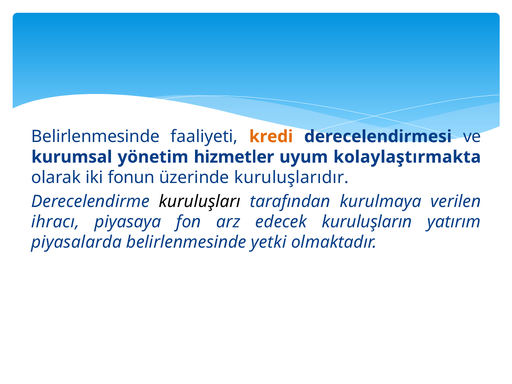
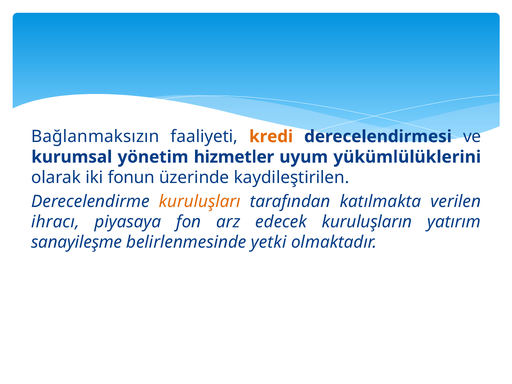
Belirlenmesinde at (96, 137): Belirlenmesinde -> Bağlanmaksızın
kolaylaştırmakta: kolaylaştırmakta -> yükümlülüklerini
kuruluşlarıdır: kuruluşlarıdır -> kaydileştirilen
kuruluşları colour: black -> orange
kurulmaya: kurulmaya -> katılmakta
piyasalarda: piyasalarda -> sanayileşme
